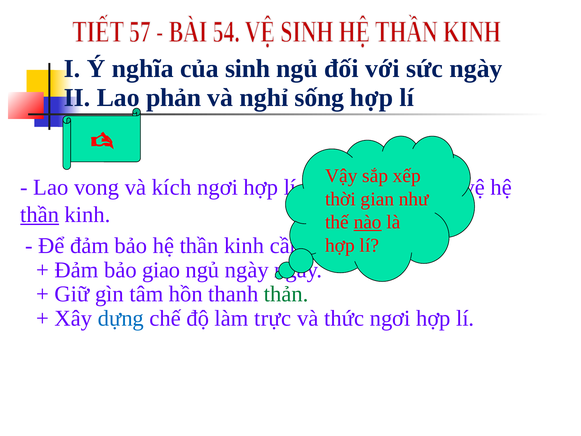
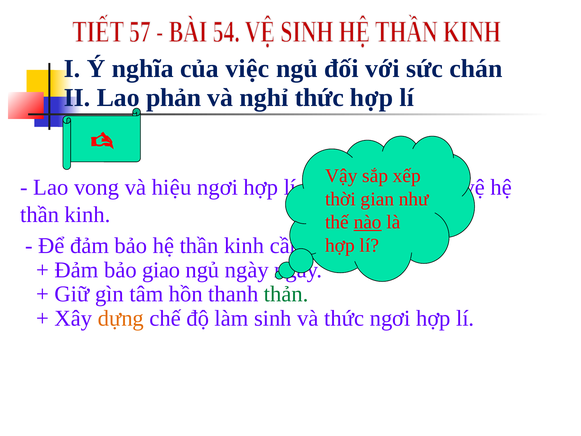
sinh: sinh -> việc
sức ngày: ngày -> chán
nghỉ sống: sống -> thức
kích: kích -> hiệu
thần at (40, 215) underline: present -> none
dựng colour: blue -> orange
trực: trực -> sinh
